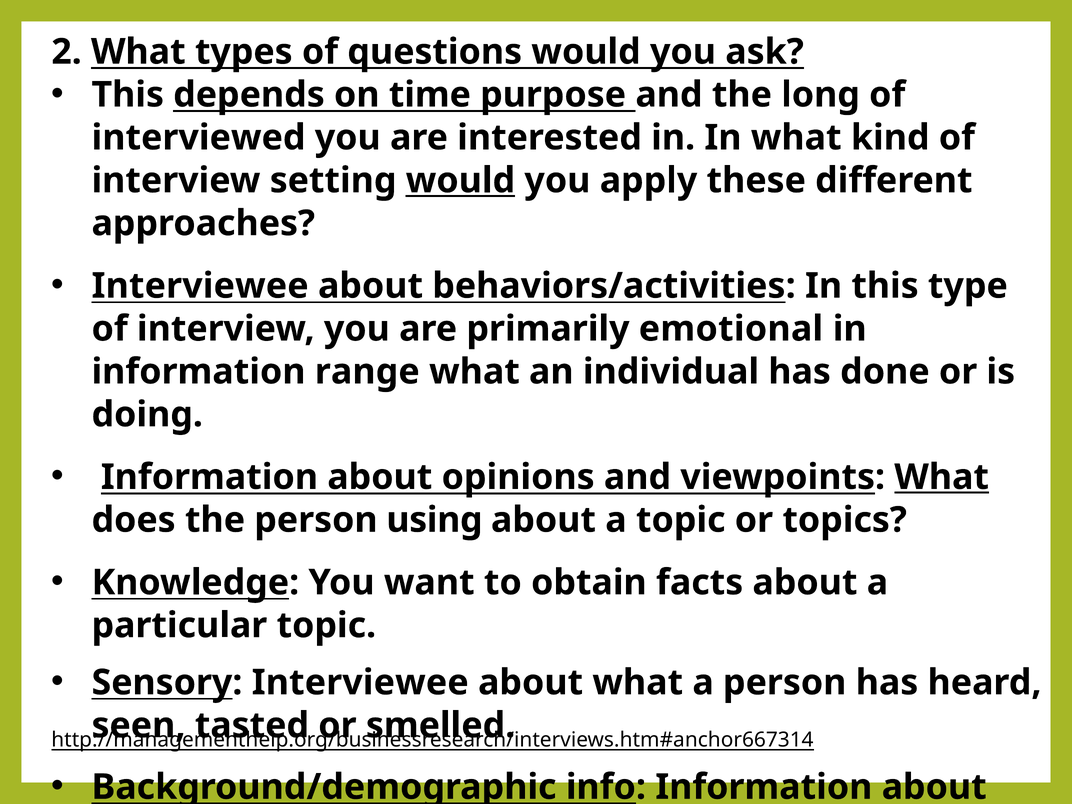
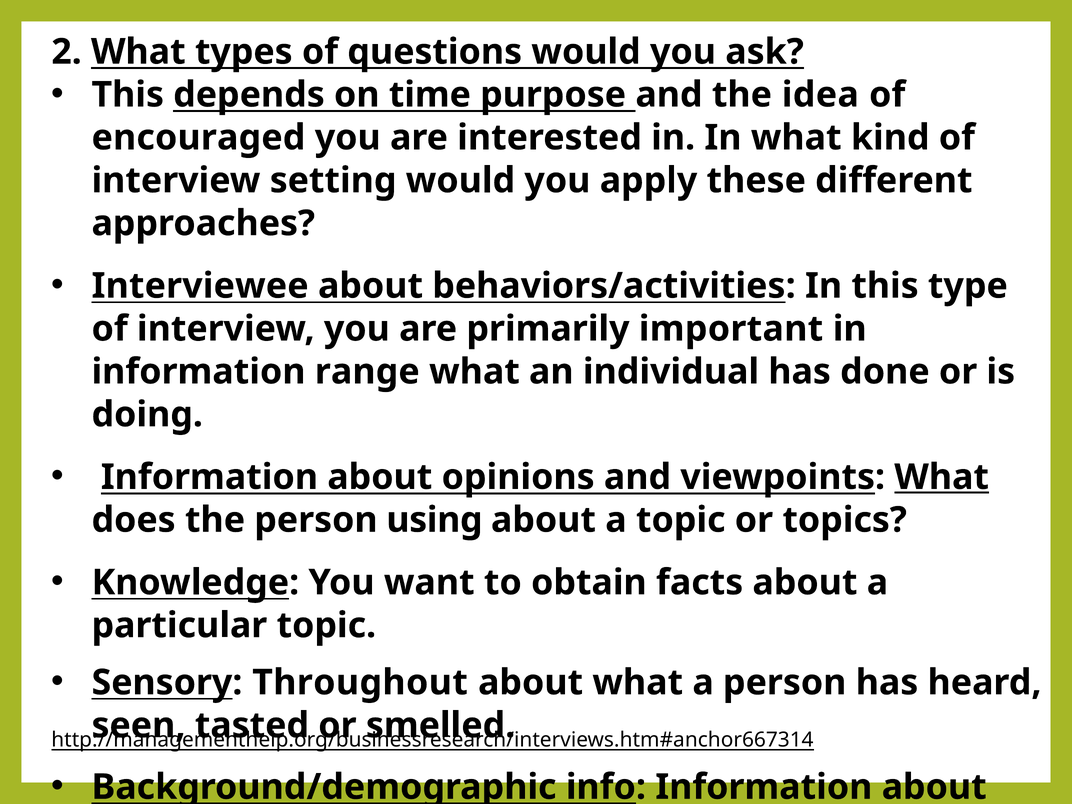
long: long -> idea
interviewed: interviewed -> encouraged
would at (460, 180) underline: present -> none
emotional: emotional -> important
Sensory Interviewee: Interviewee -> Throughout
